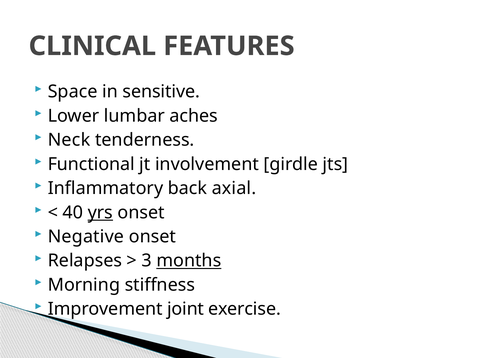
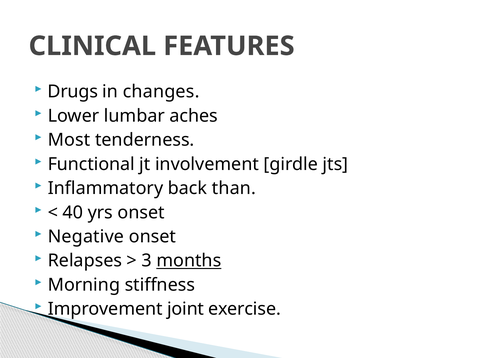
Space: Space -> Drugs
sensitive: sensitive -> changes
Neck: Neck -> Most
axial: axial -> than
yrs underline: present -> none
